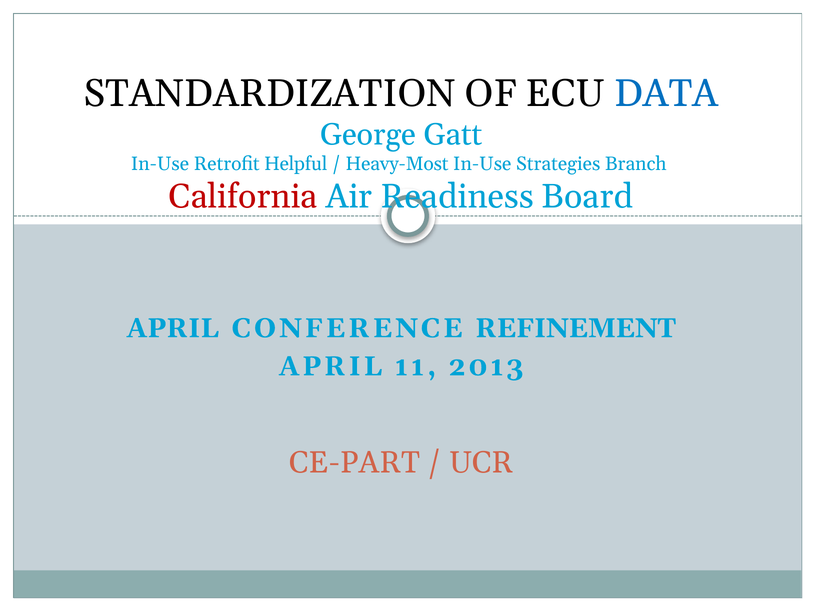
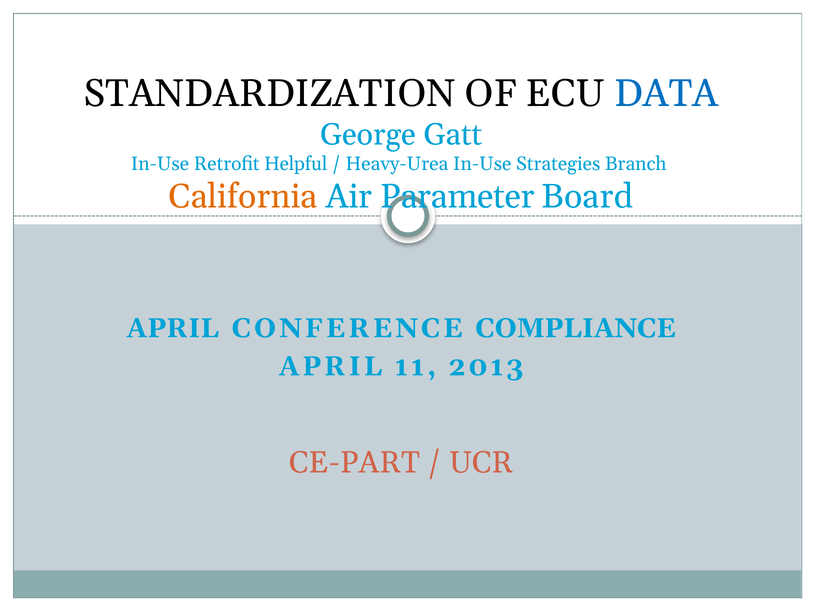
Heavy-Most: Heavy-Most -> Heavy-Urea
California colour: red -> orange
Readiness: Readiness -> Parameter
REFINEMENT: REFINEMENT -> COMPLIANCE
